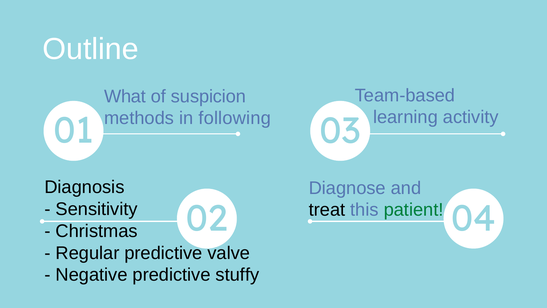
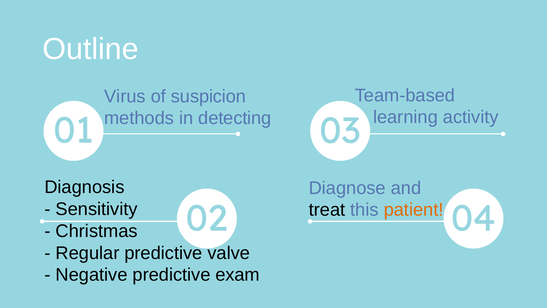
What: What -> Virus
following: following -> detecting
patient colour: green -> orange
stuffy: stuffy -> exam
